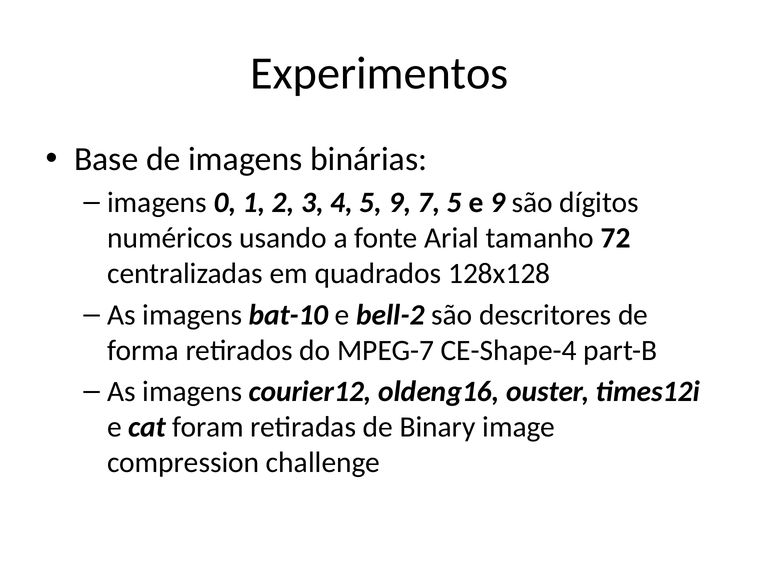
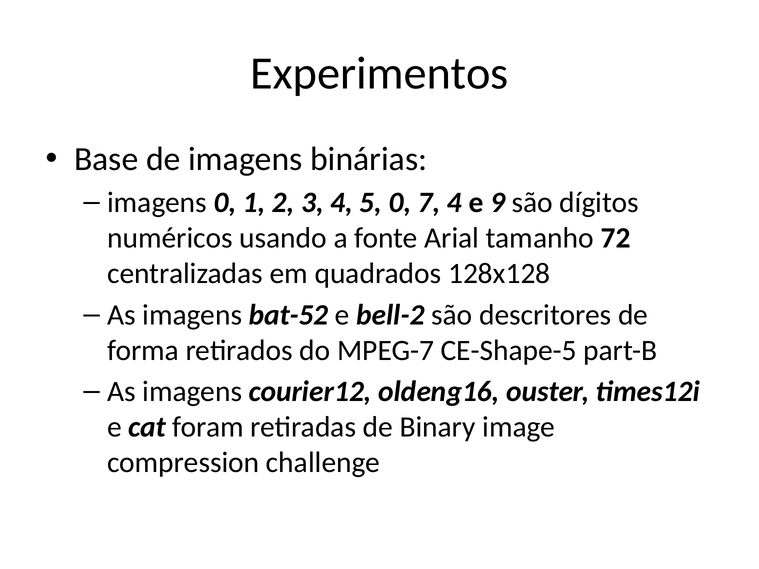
5 9: 9 -> 0
7 5: 5 -> 4
bat-10: bat-10 -> bat-52
CE-Shape-4: CE-Shape-4 -> CE-Shape-5
